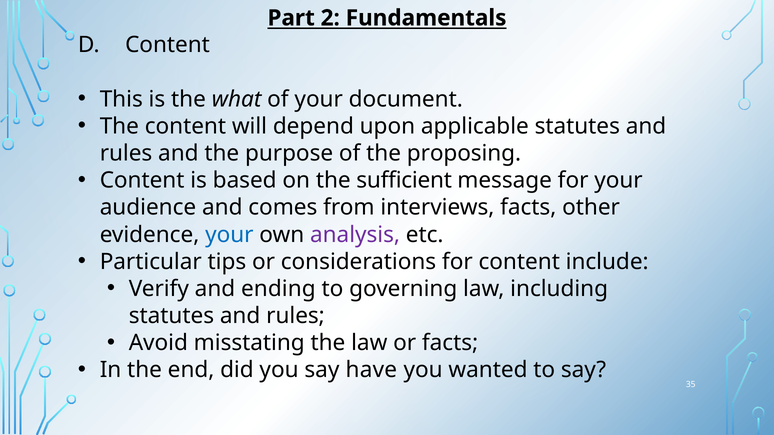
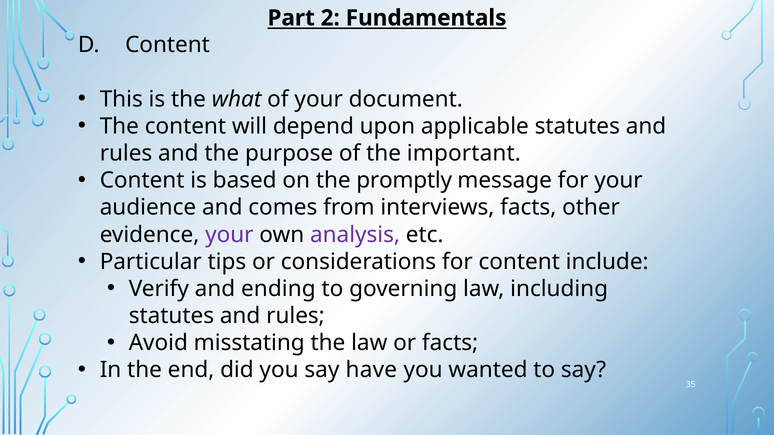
proposing: proposing -> important
sufficient: sufficient -> promptly
your at (229, 235) colour: blue -> purple
